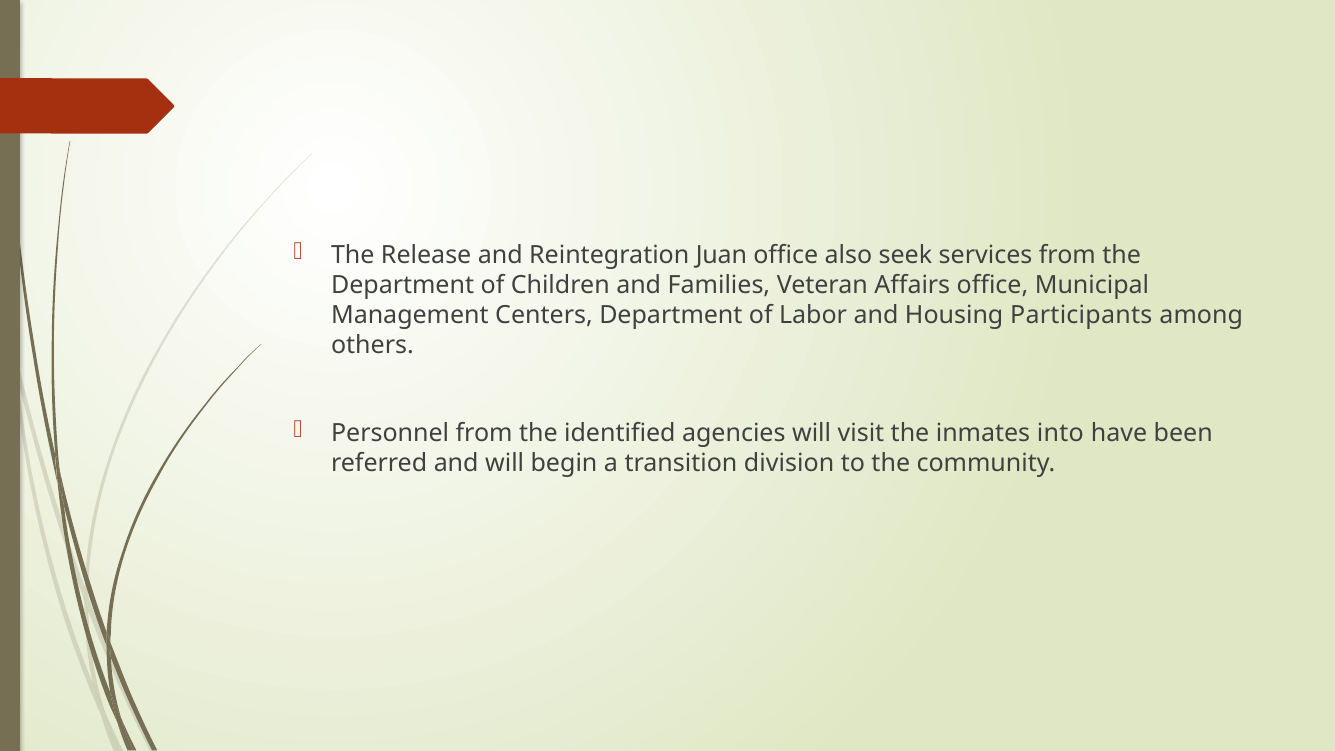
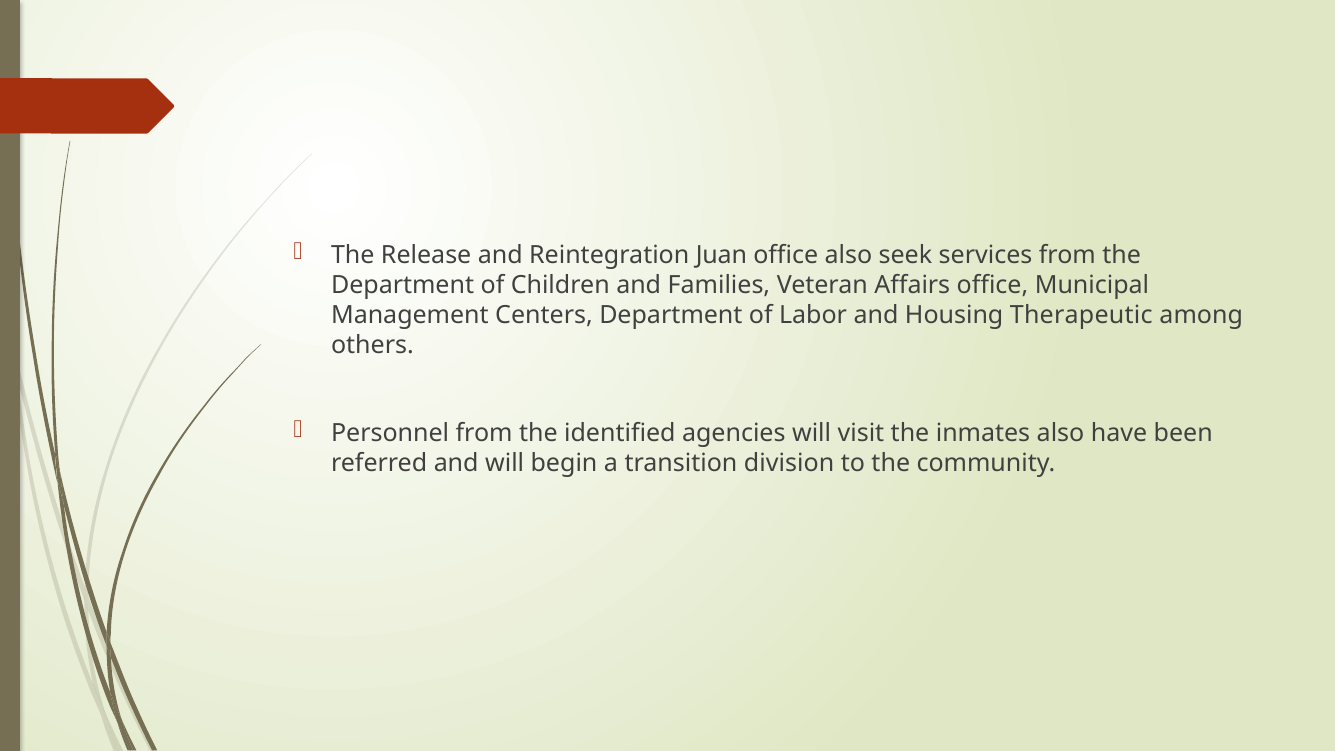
Participants: Participants -> Therapeutic
inmates into: into -> also
